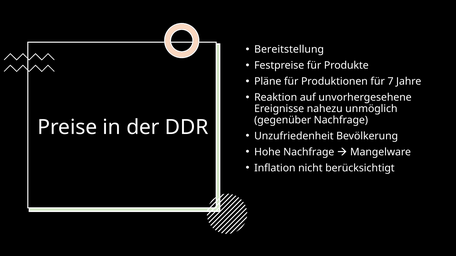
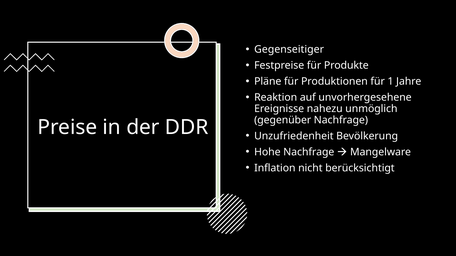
Bereitstellung: Bereitstellung -> Gegenseitiger
7: 7 -> 1
